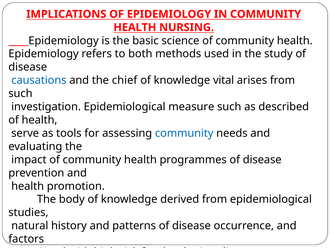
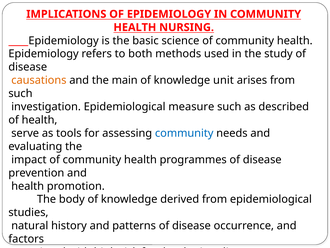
causations colour: blue -> orange
chief: chief -> main
vital: vital -> unit
